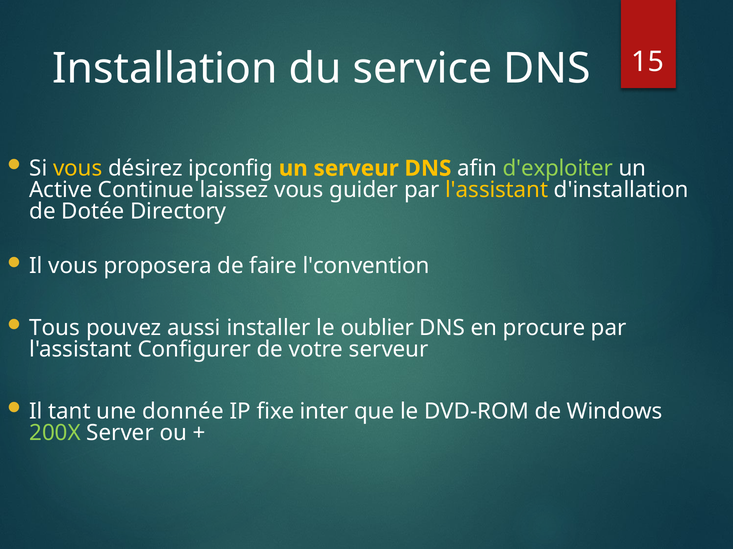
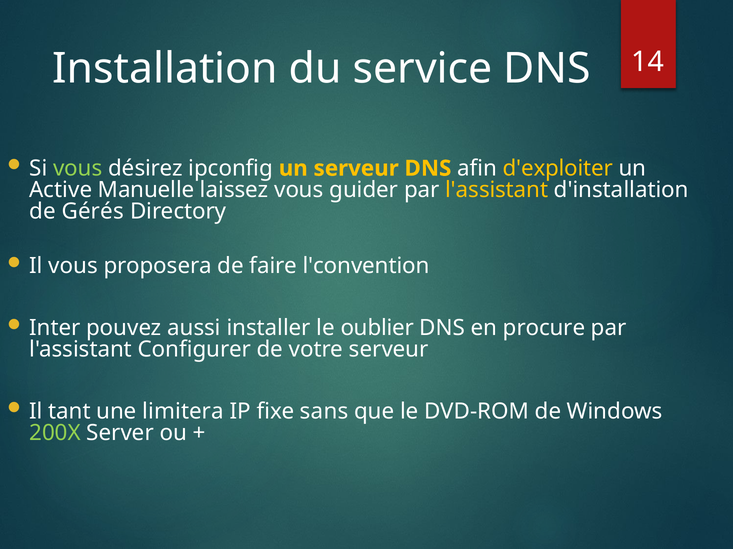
15: 15 -> 14
vous at (78, 169) colour: yellow -> light green
d'exploiter colour: light green -> yellow
Continue: Continue -> Manuelle
Dotée: Dotée -> Gérés
Tous: Tous -> Inter
donnée: donnée -> limitera
inter: inter -> sans
